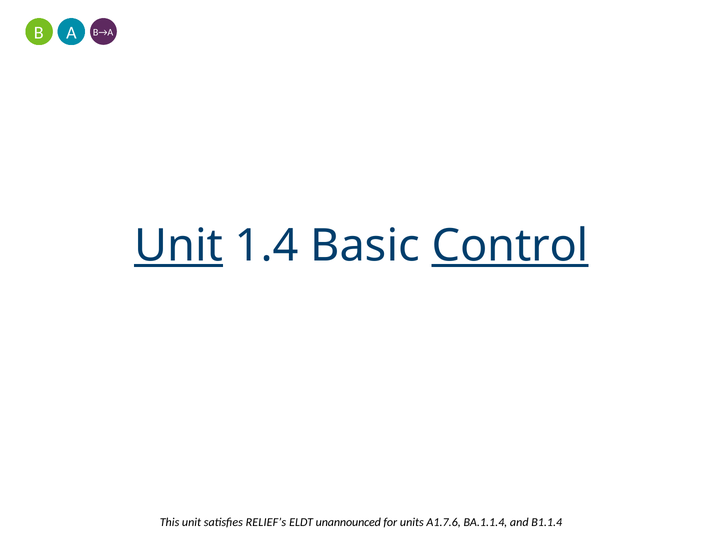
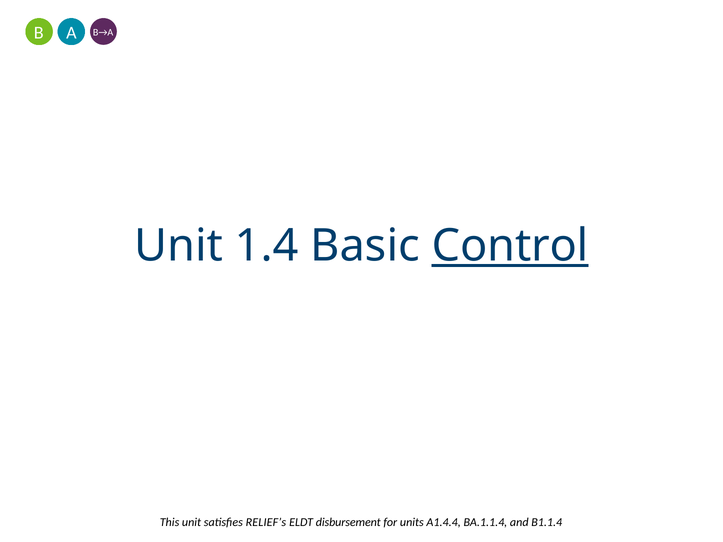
Unit at (179, 246) underline: present -> none
unannounced: unannounced -> disbursement
A1.7.6: A1.7.6 -> A1.4.4
